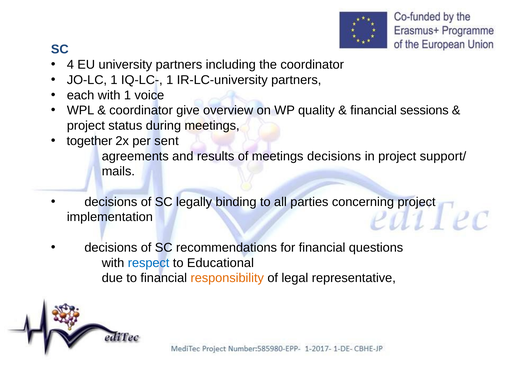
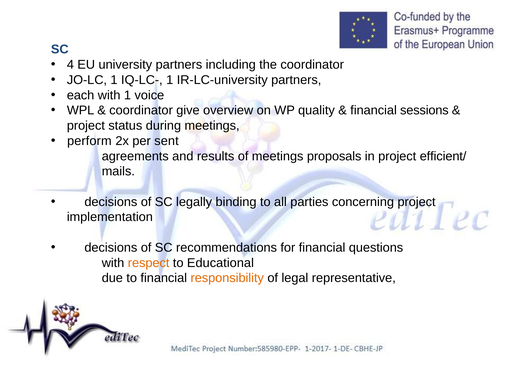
together: together -> perform
meetings decisions: decisions -> proposals
support/: support/ -> efficient/
respect colour: blue -> orange
